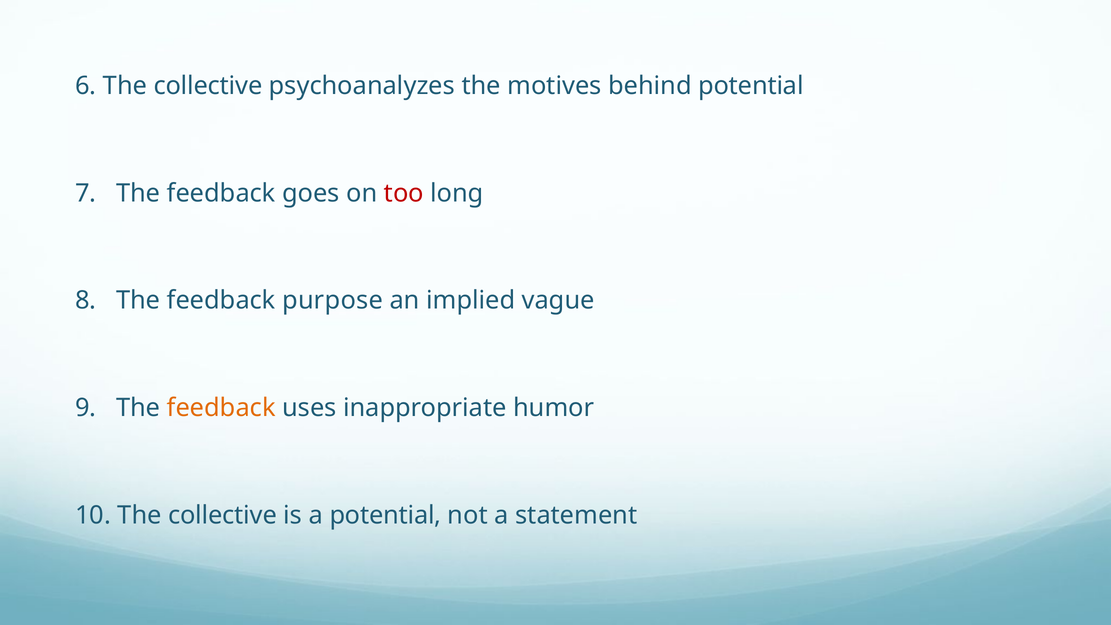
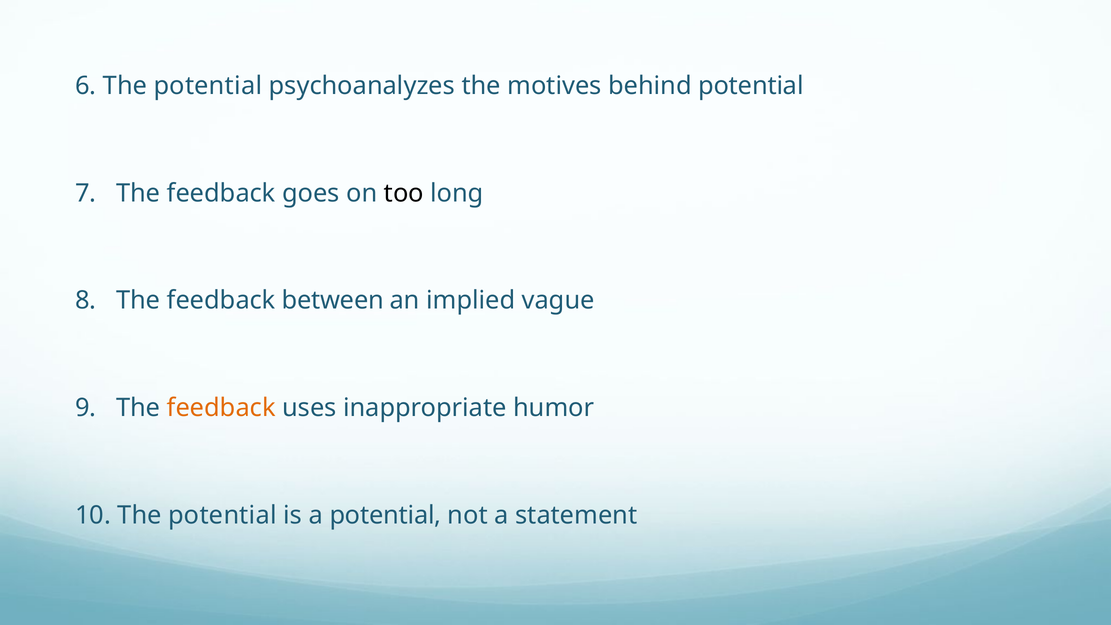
6 The collective: collective -> potential
too colour: red -> black
purpose: purpose -> between
10 The collective: collective -> potential
